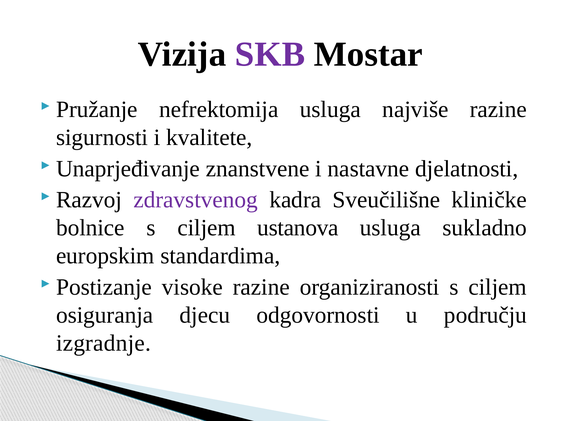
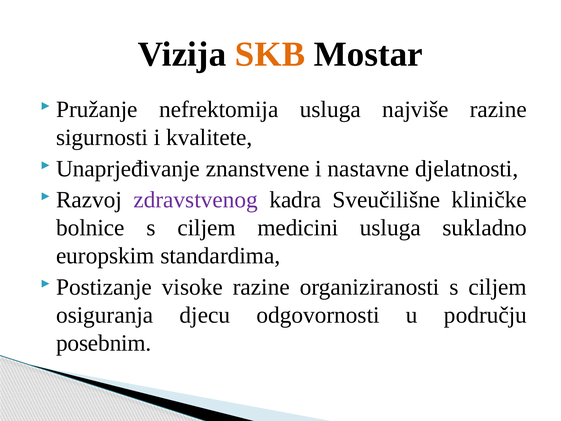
SKB colour: purple -> orange
ustanova: ustanova -> medicini
izgradnje: izgradnje -> posebnim
